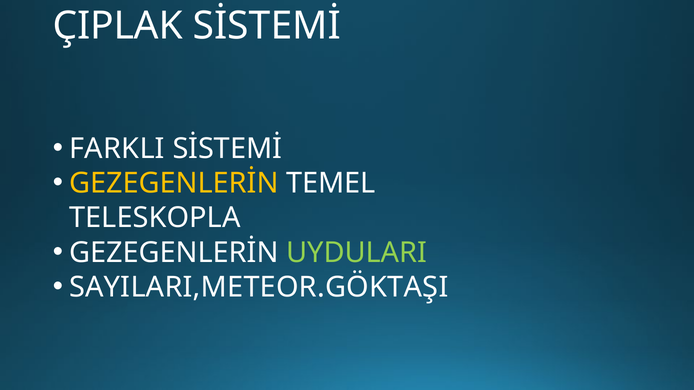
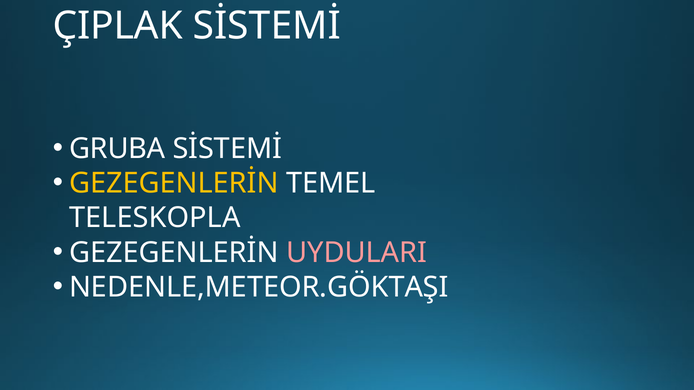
FARKLI: FARKLI -> GRUBA
UYDULARI colour: light green -> pink
SAYILARI,METEOR.GÖKTAŞI: SAYILARI,METEOR.GÖKTAŞI -> NEDENLE,METEOR.GÖKTAŞI
